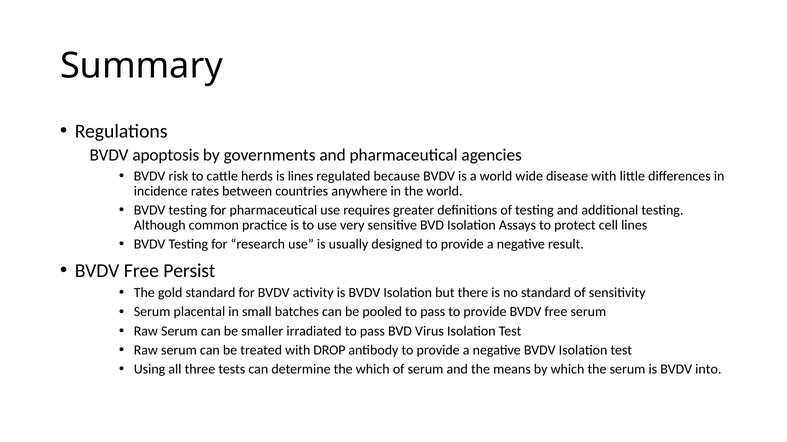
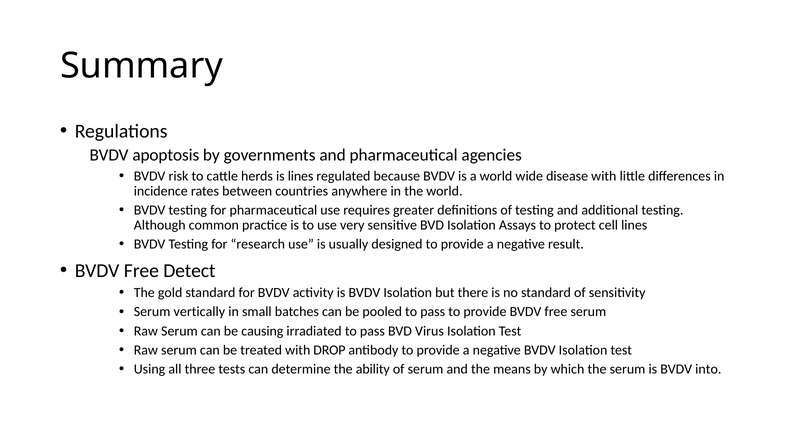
Persist: Persist -> Detect
placental: placental -> vertically
smaller: smaller -> causing
the which: which -> ability
